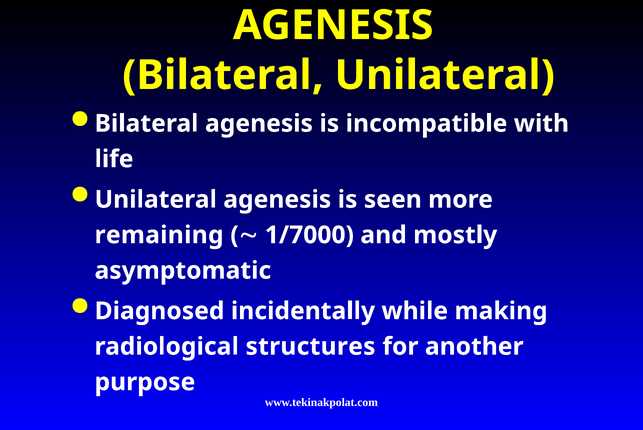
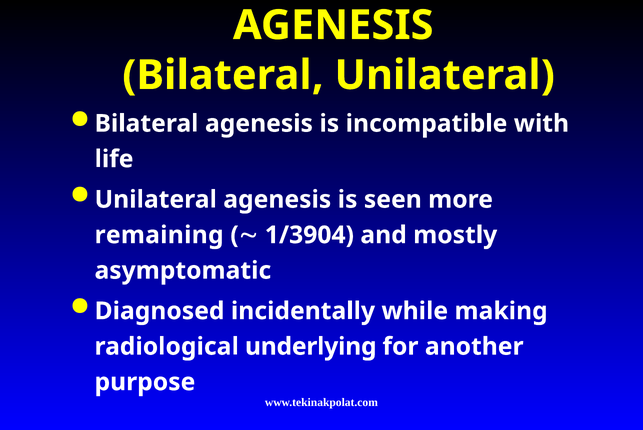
1/7000: 1/7000 -> 1/3904
structures: structures -> underlying
